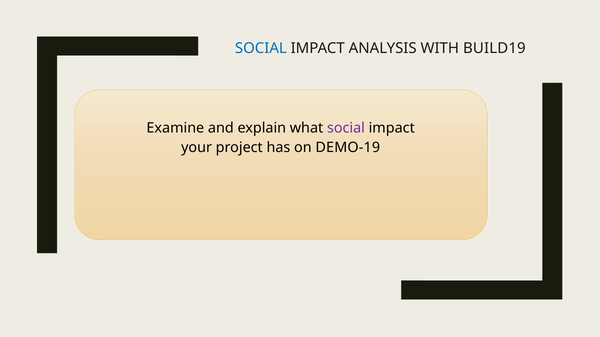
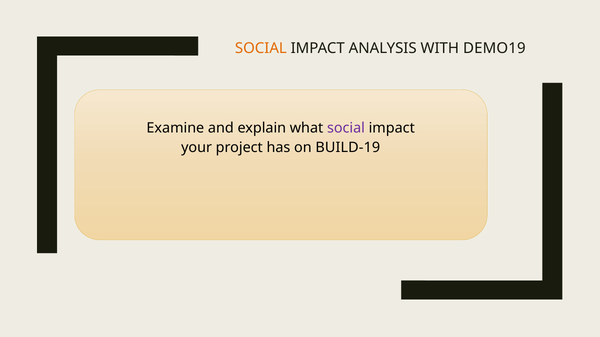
SOCIAL at (261, 48) colour: blue -> orange
BUILD19: BUILD19 -> DEMO19
DEMO-19: DEMO-19 -> BUILD-19
